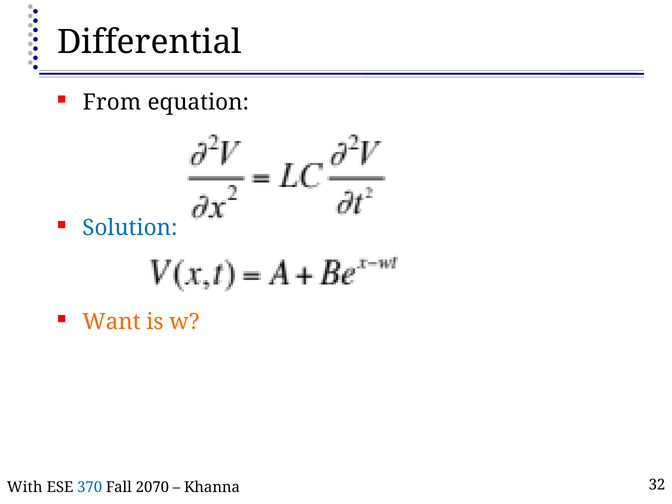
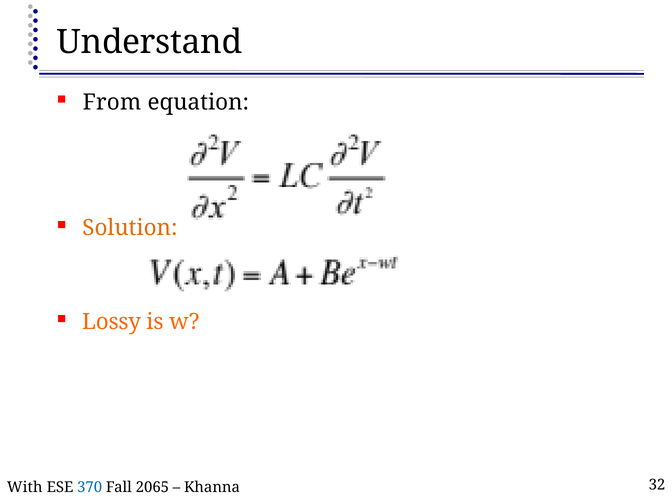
Differential: Differential -> Understand
Solution colour: blue -> orange
Want: Want -> Lossy
2070: 2070 -> 2065
